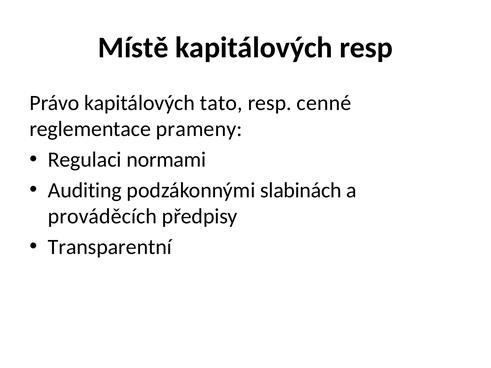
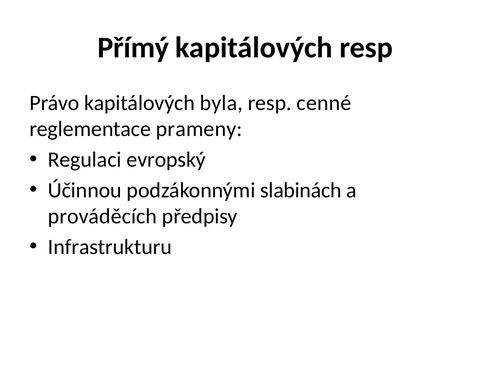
Místě: Místě -> Přímý
tato: tato -> byla
normami: normami -> evropský
Auditing: Auditing -> Účinnou
Transparentní: Transparentní -> Infrastrukturu
